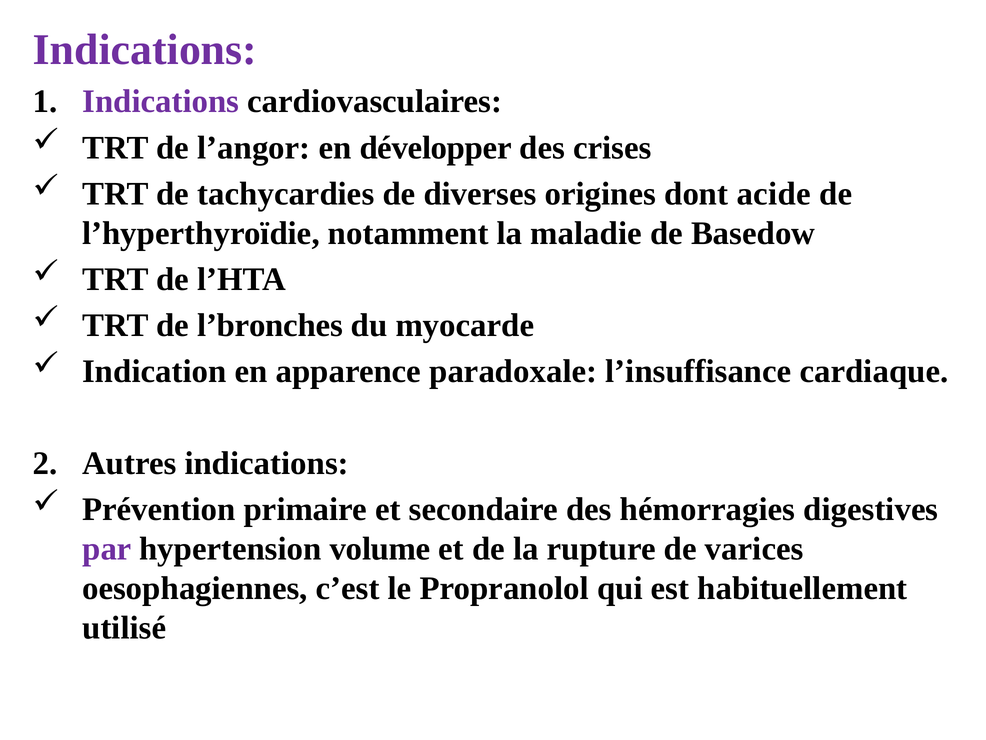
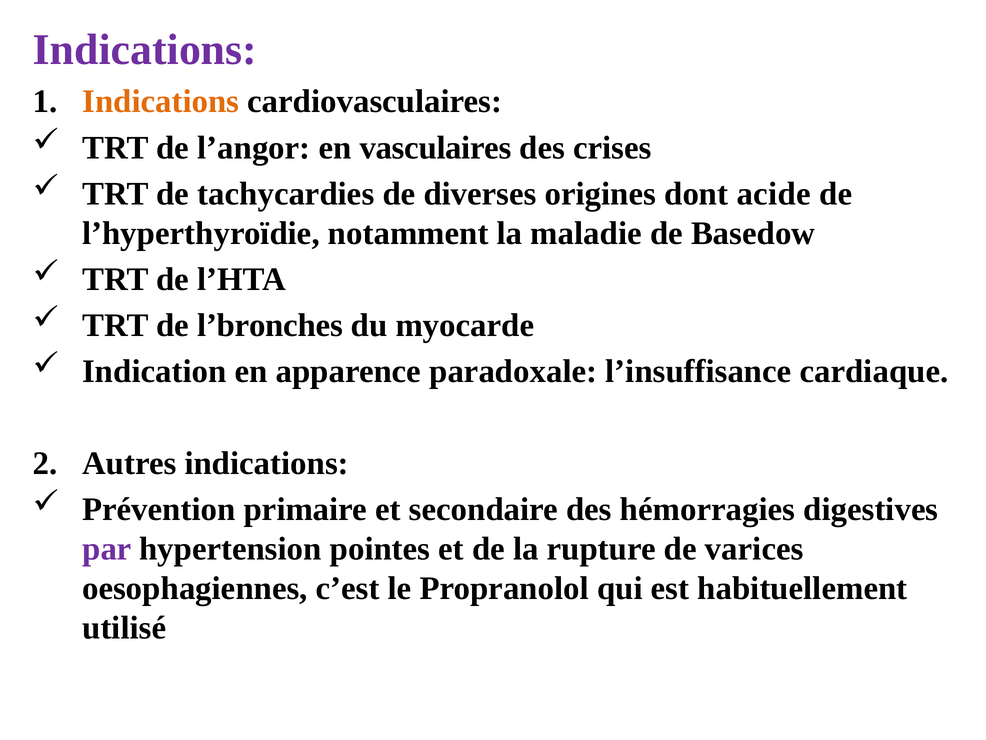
Indications at (161, 102) colour: purple -> orange
développer: développer -> vasculaires
volume: volume -> pointes
